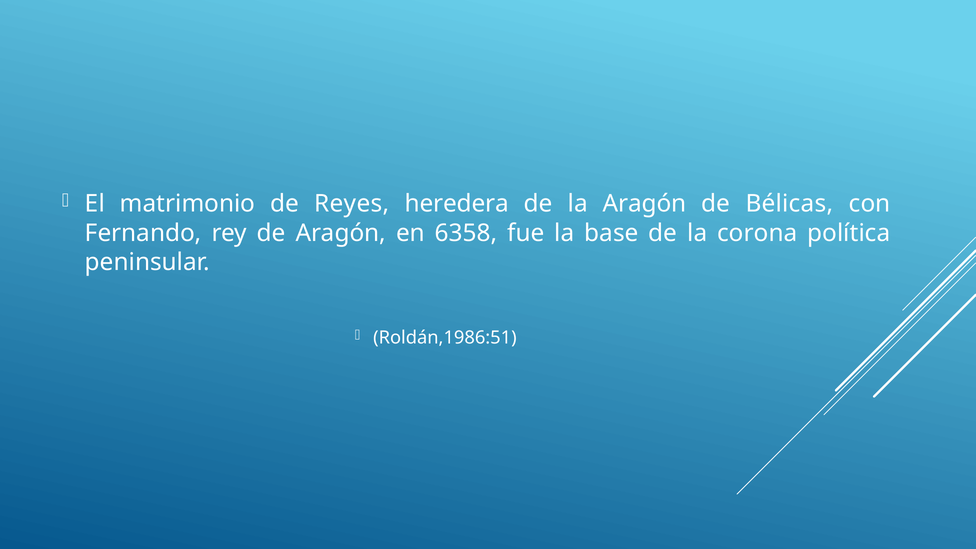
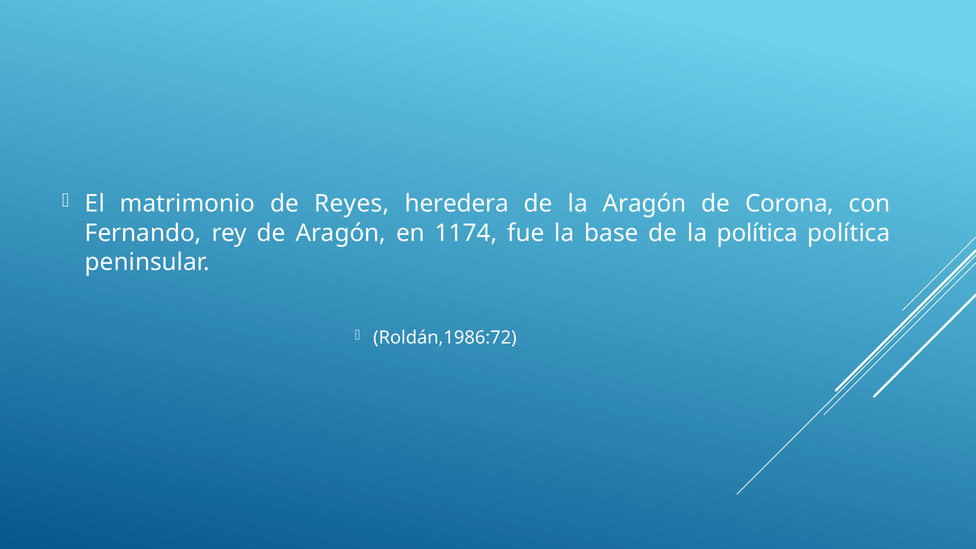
Bélicas: Bélicas -> Corona
6358: 6358 -> 1174
la corona: corona -> política
Roldán,1986:51: Roldán,1986:51 -> Roldán,1986:72
